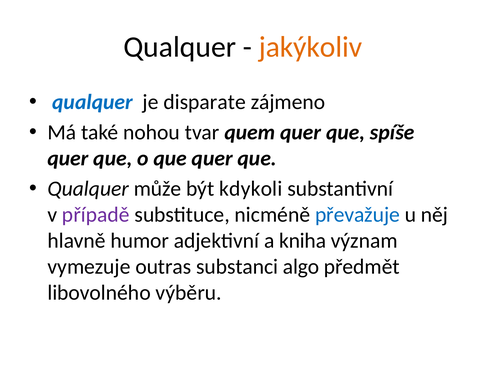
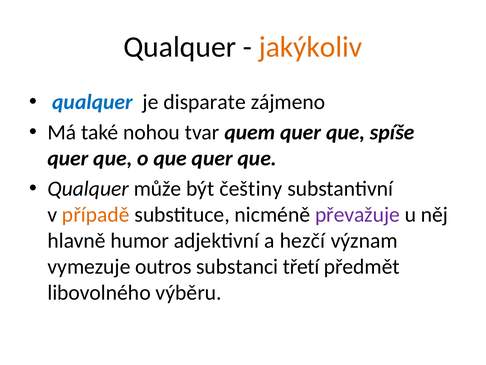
kdykoli: kdykoli -> češtiny
případě colour: purple -> orange
převažuje colour: blue -> purple
kniha: kniha -> hezčí
outras: outras -> outros
algo: algo -> třetí
